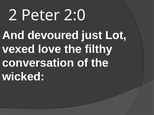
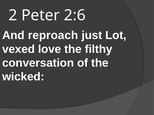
2:0: 2:0 -> 2:6
devoured: devoured -> reproach
